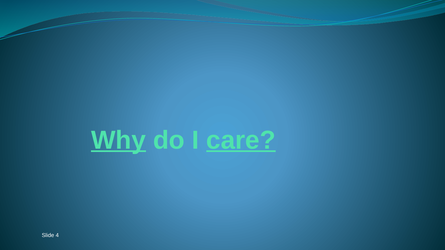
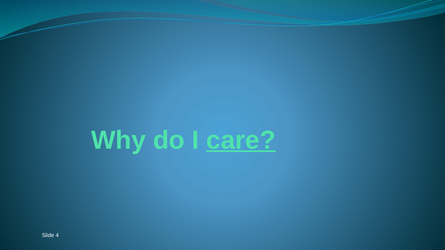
Why underline: present -> none
